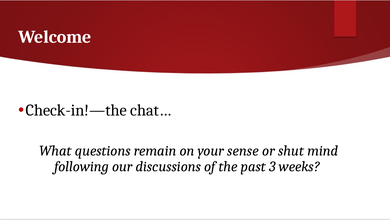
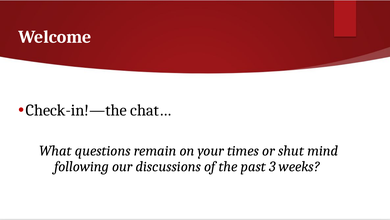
sense: sense -> times
